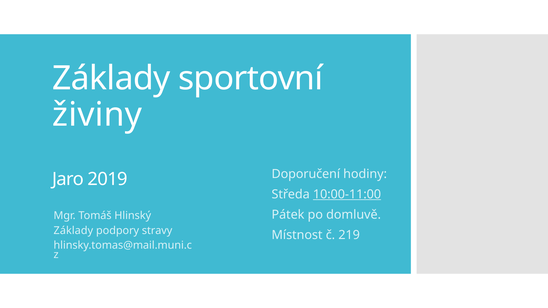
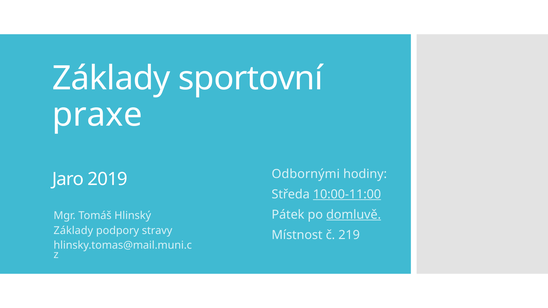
živiny: živiny -> praxe
Doporučení: Doporučení -> Odbornými
domluvě underline: none -> present
